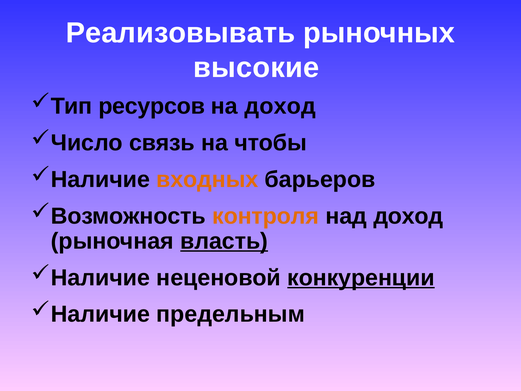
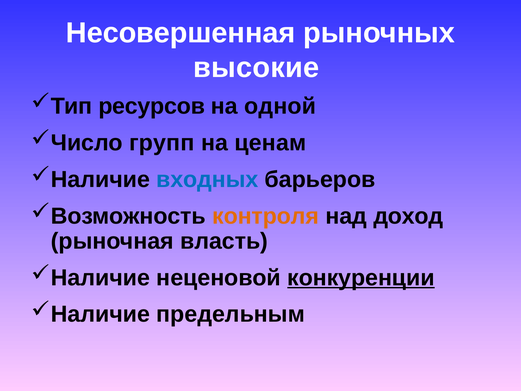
Реализовывать: Реализовывать -> Несовершенная
на доход: доход -> одной
связь: связь -> групп
чтобы: чтобы -> ценам
входных colour: orange -> blue
власть underline: present -> none
